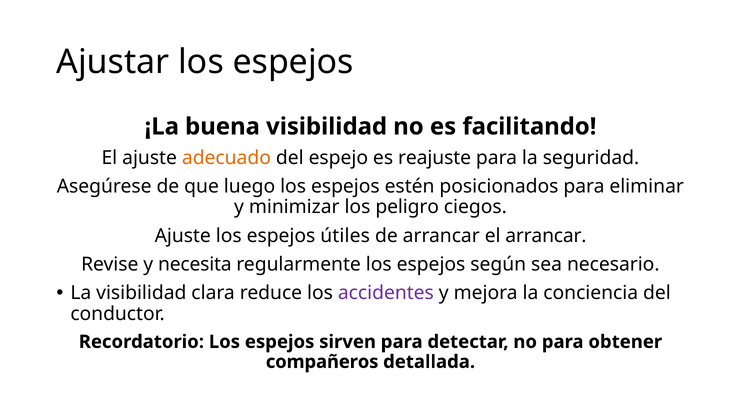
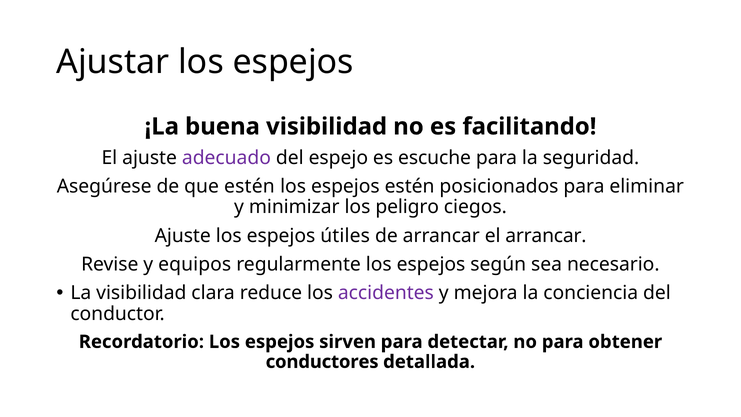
adecuado colour: orange -> purple
reajuste: reajuste -> escuche
que luego: luego -> estén
necesita: necesita -> equipos
compañeros: compañeros -> conductores
